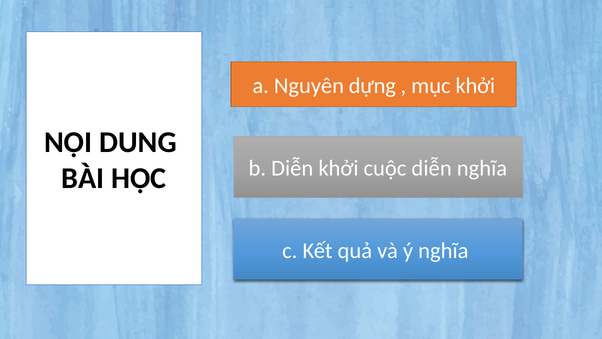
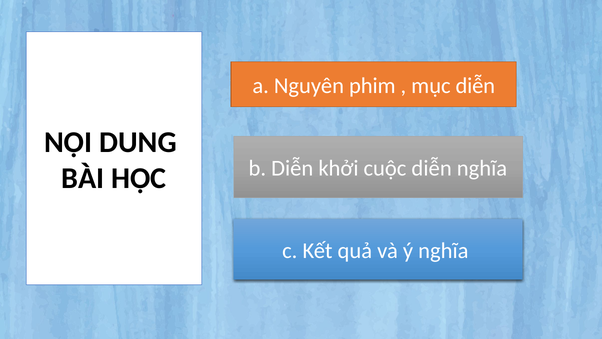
dựng: dựng -> phim
mục khởi: khởi -> diễn
